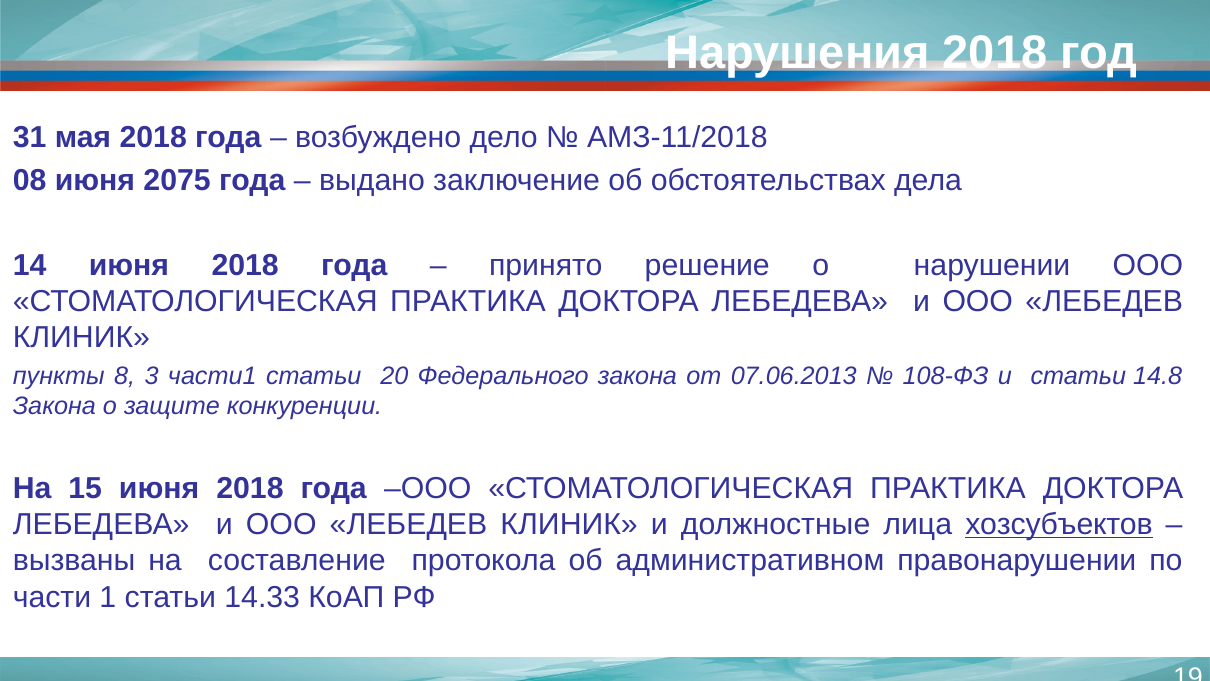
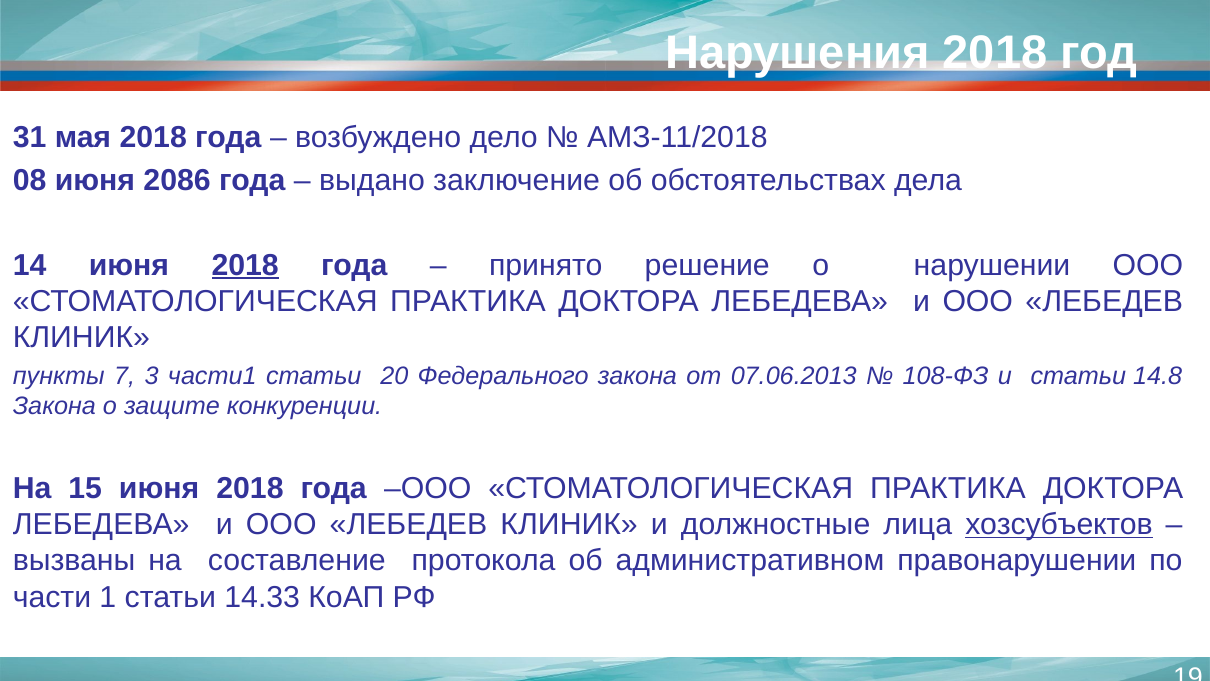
2075: 2075 -> 2086
2018 at (245, 265) underline: none -> present
8: 8 -> 7
